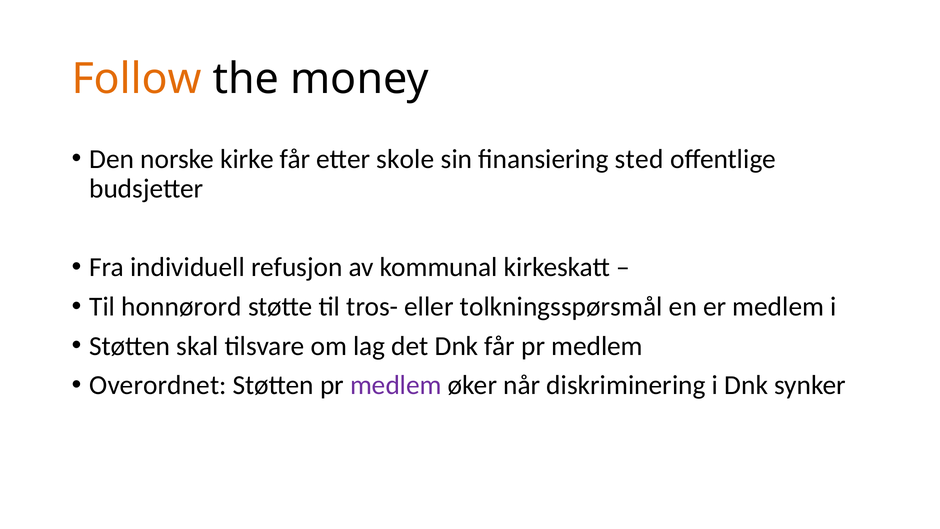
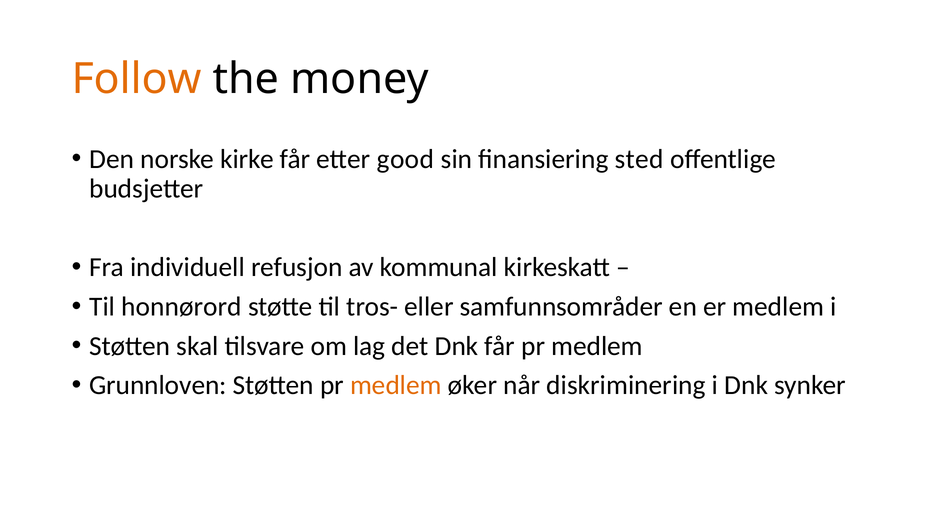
skole: skole -> good
tolkningsspørsmål: tolkningsspørsmål -> samfunnsområder
Overordnet: Overordnet -> Grunnloven
medlem at (396, 385) colour: purple -> orange
